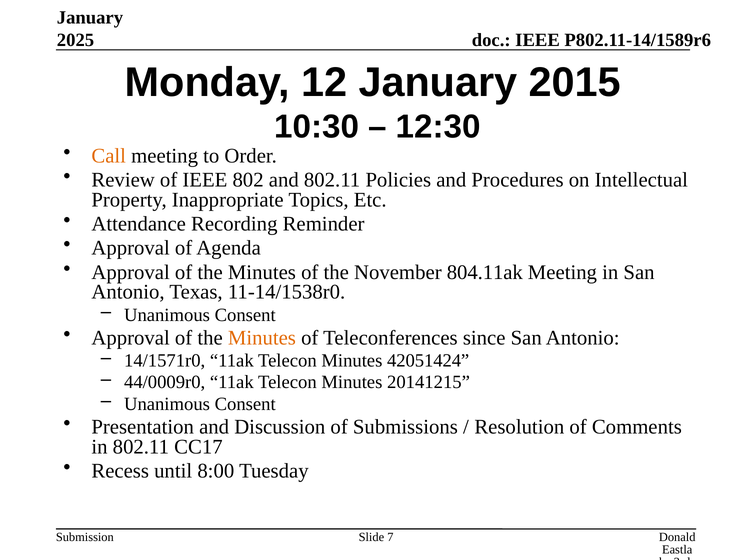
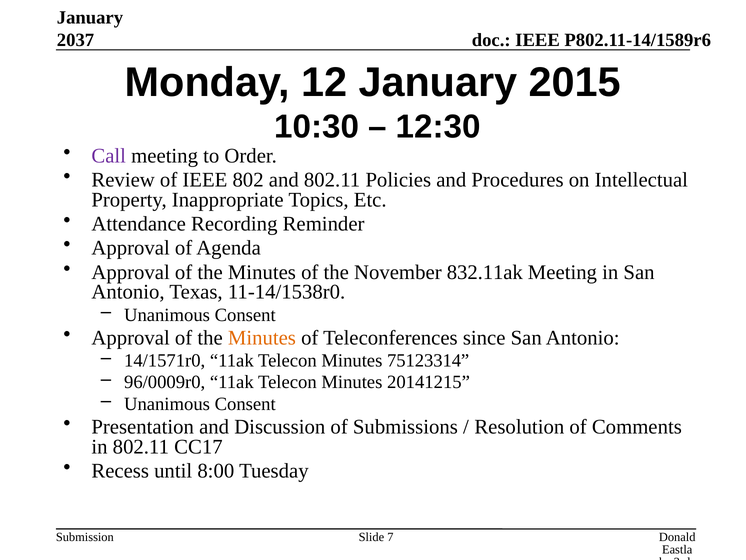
2025: 2025 -> 2037
Call colour: orange -> purple
804.11ak: 804.11ak -> 832.11ak
42051424: 42051424 -> 75123314
44/0009r0: 44/0009r0 -> 96/0009r0
